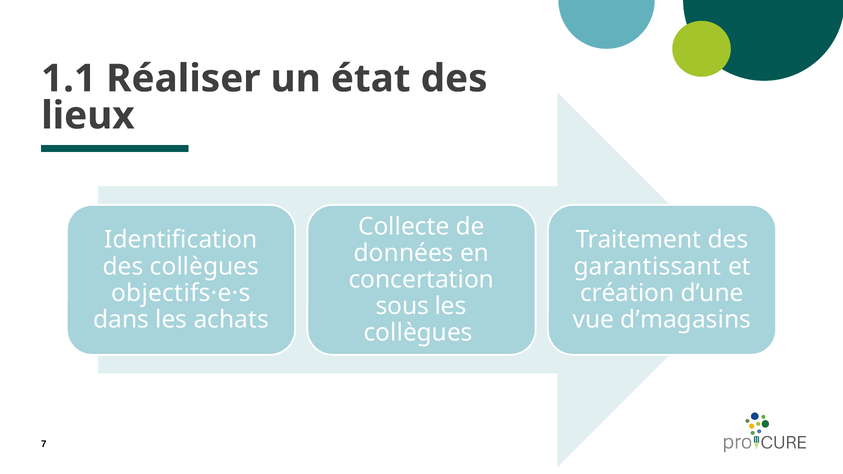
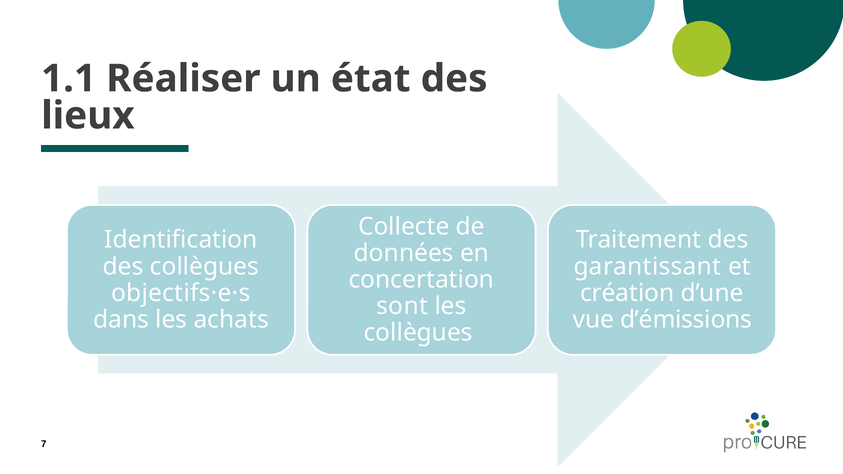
sous: sous -> sont
d’magasins: d’magasins -> d’émissions
